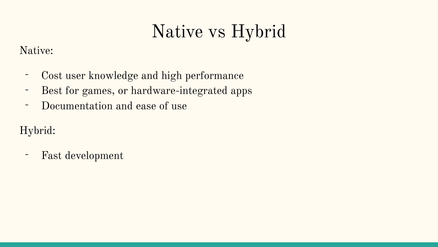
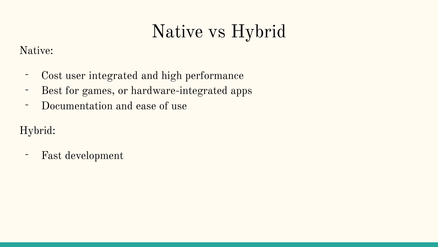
knowledge: knowledge -> integrated
